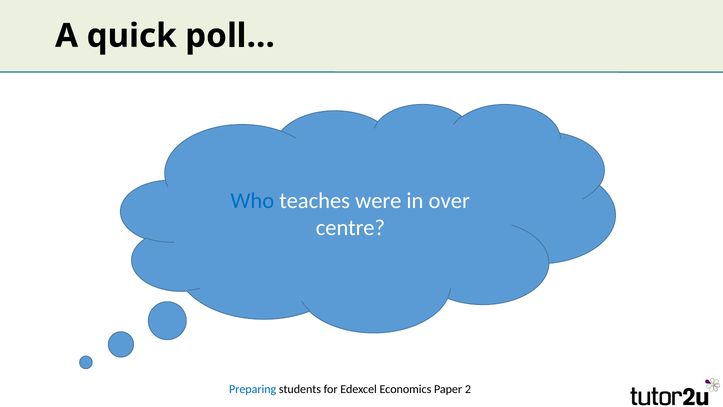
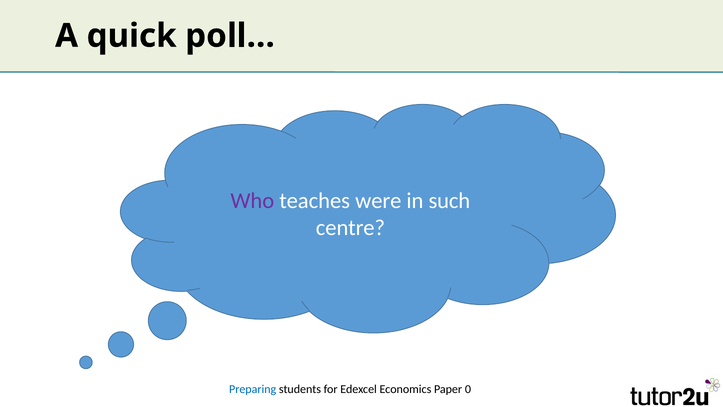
Who colour: blue -> purple
over: over -> such
2: 2 -> 0
